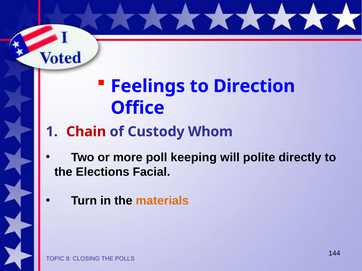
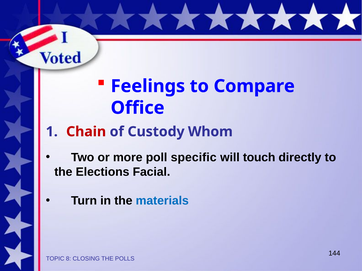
Direction: Direction -> Compare
keeping: keeping -> specific
polite: polite -> touch
materials colour: orange -> blue
